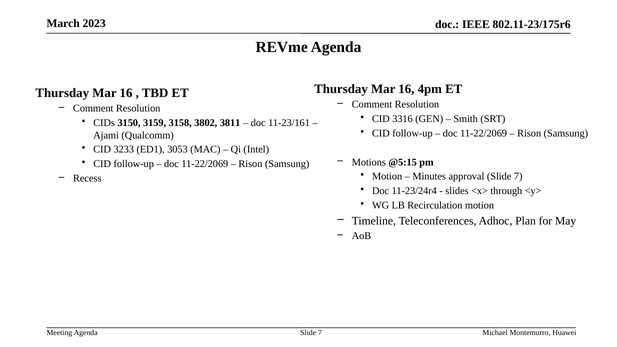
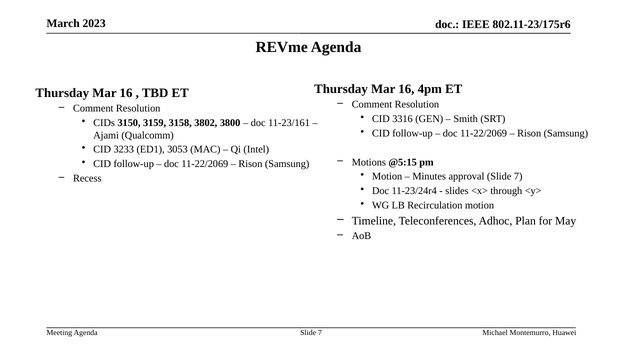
3811: 3811 -> 3800
